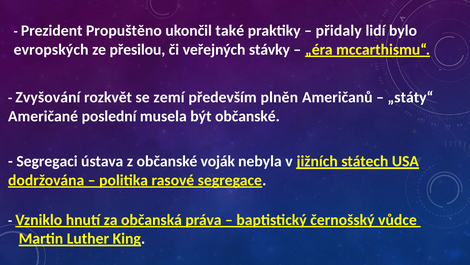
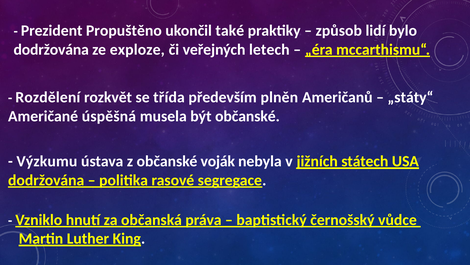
přidaly: přidaly -> způsob
evropských at (51, 49): evropských -> dodržována
přesilou: přesilou -> exploze
stávky: stávky -> letech
Zvyšování: Zvyšování -> Rozdělení
zemí: zemí -> třída
poslední: poslední -> úspěšná
Segregaci: Segregaci -> Výzkumu
